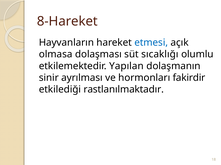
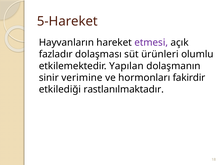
8-Hareket: 8-Hareket -> 5-Hareket
etmesi colour: blue -> purple
olmasa: olmasa -> fazladır
sıcaklığı: sıcaklığı -> ürünleri
ayrılması: ayrılması -> verimine
